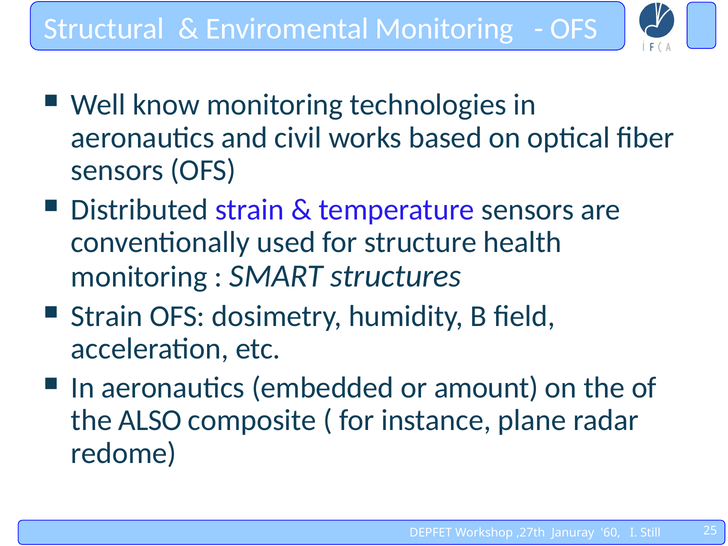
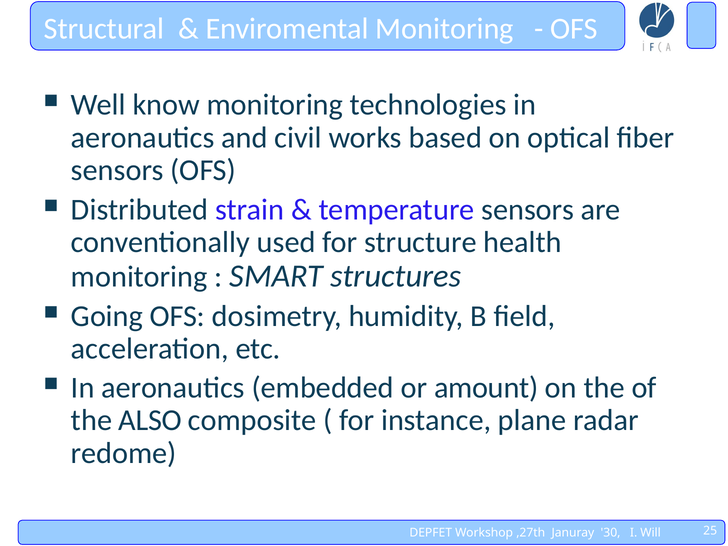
Strain at (107, 316): Strain -> Going
60: 60 -> 30
Still: Still -> Will
